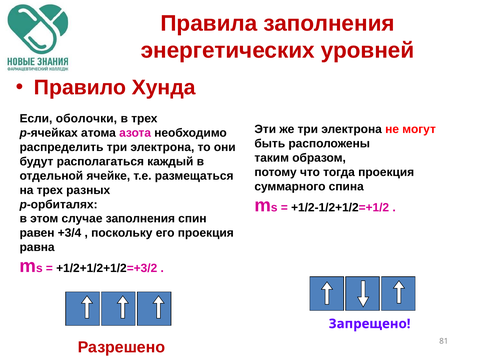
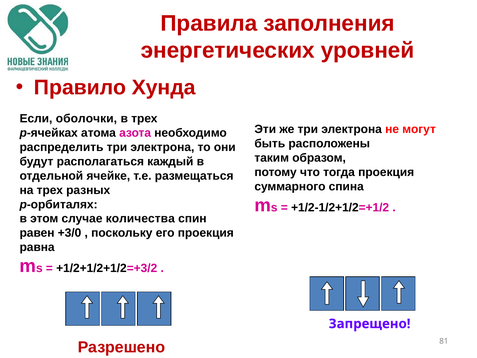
случае заполнения: заполнения -> количества
+3/4: +3/4 -> +3/0
